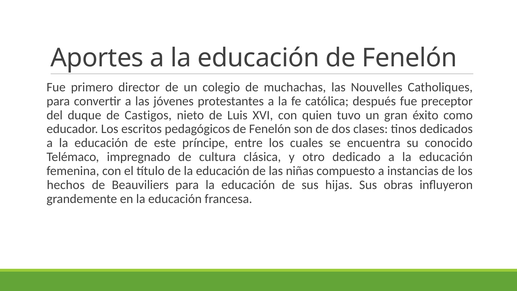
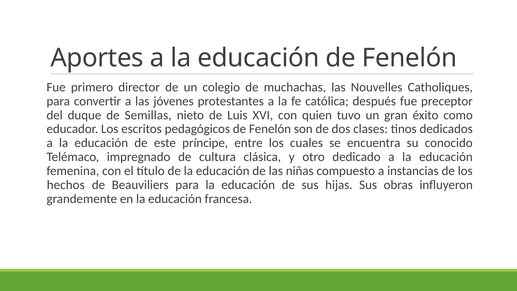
Castigos: Castigos -> Semillas
